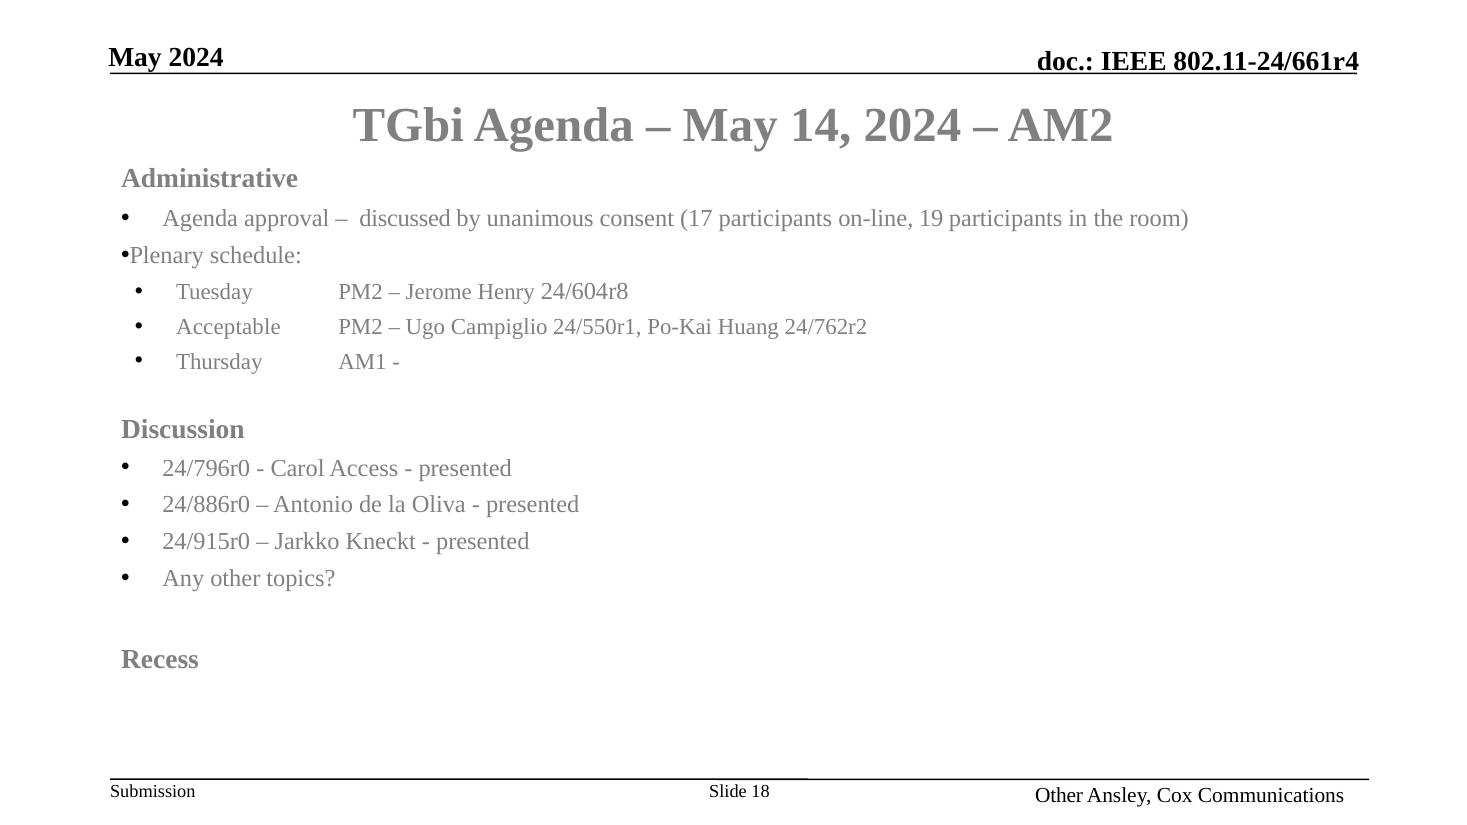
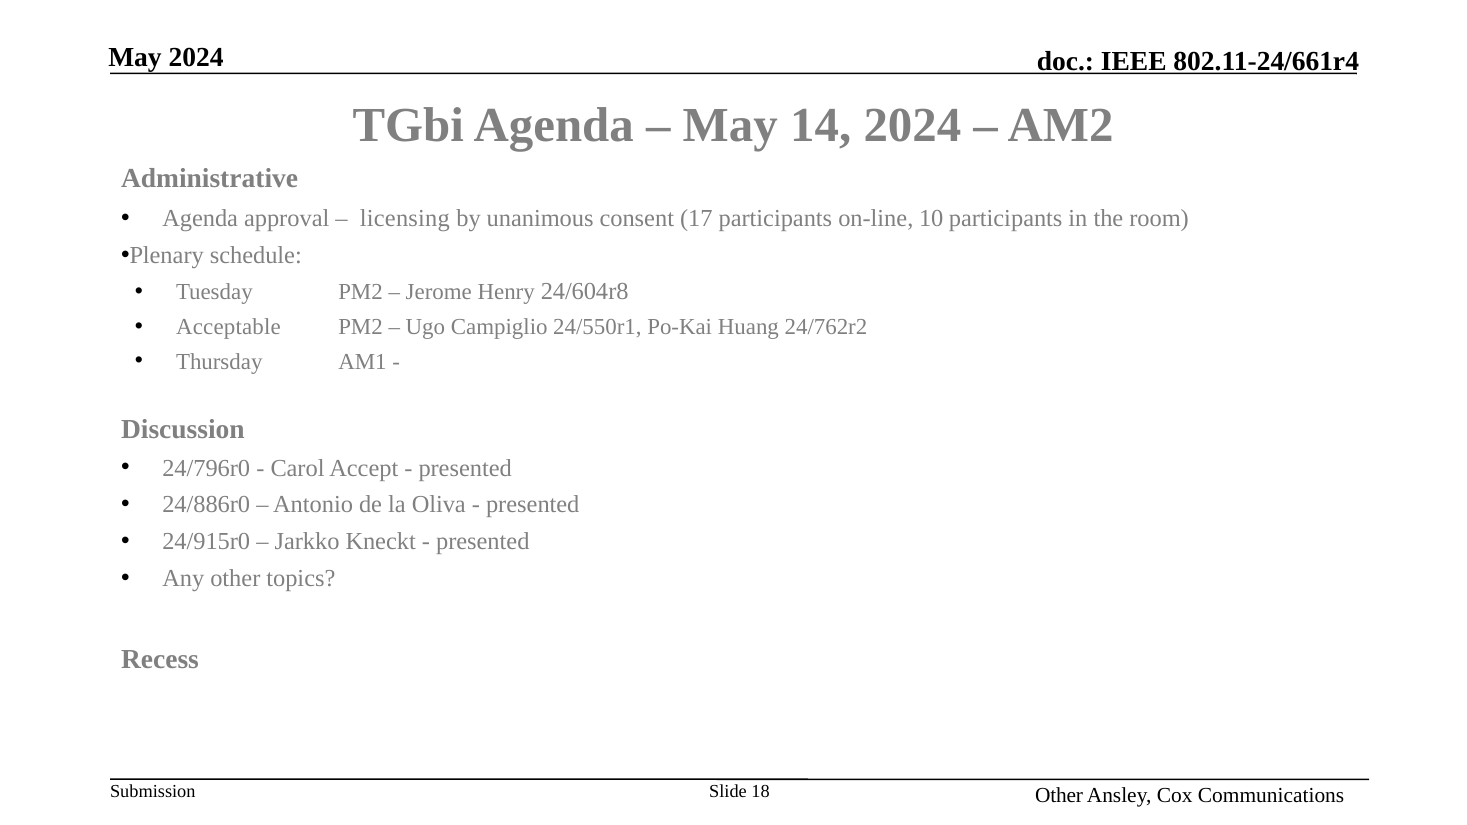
discussed: discussed -> licensing
19: 19 -> 10
Access: Access -> Accept
